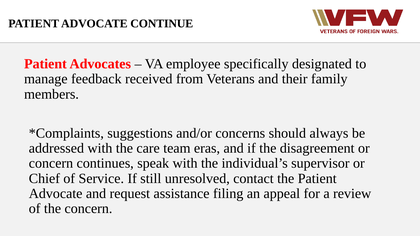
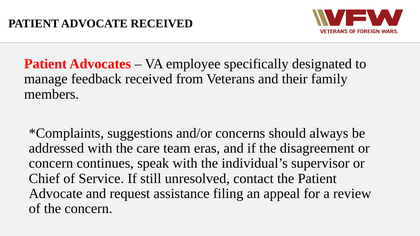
ADVOCATE CONTINUE: CONTINUE -> RECEIVED
